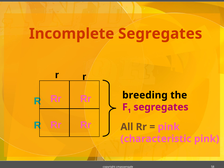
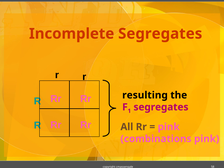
breeding: breeding -> resulting
characteristic: characteristic -> combinations
